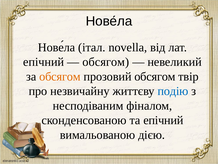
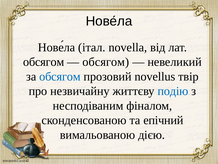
епічний at (44, 62): епічний -> обсягом
обсягом at (60, 76) colour: orange -> blue
прозовий обсягом: обсягом -> novellus
